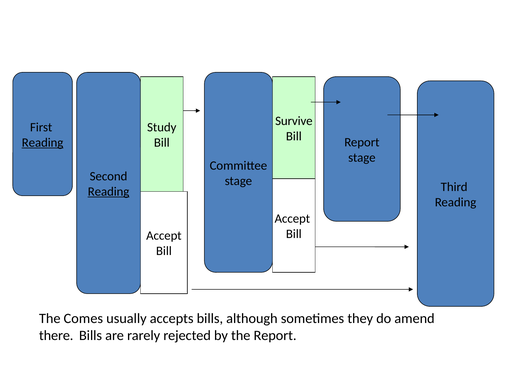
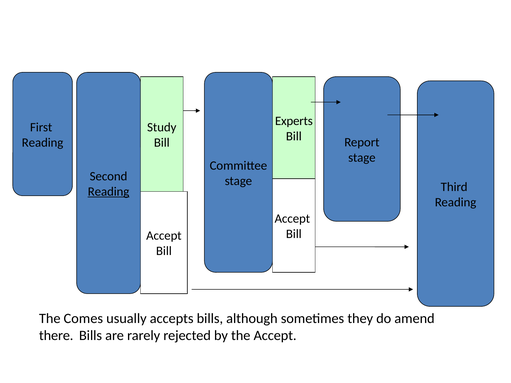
Survive: Survive -> Experts
Reading at (43, 143) underline: present -> none
the Report: Report -> Accept
